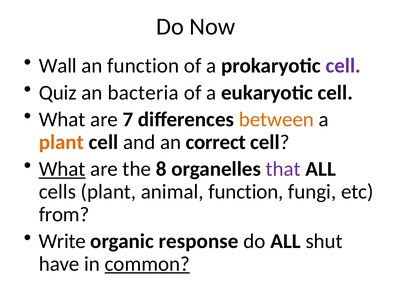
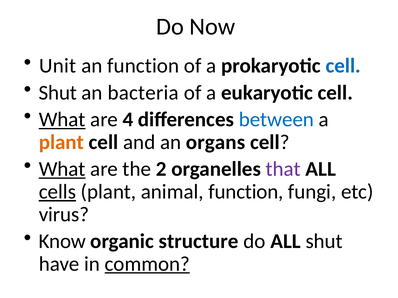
Wall: Wall -> Unit
cell at (343, 66) colour: purple -> blue
Quiz at (58, 93): Quiz -> Shut
What at (62, 120) underline: none -> present
7: 7 -> 4
between colour: orange -> blue
correct: correct -> organs
8: 8 -> 2
cells underline: none -> present
from: from -> virus
Write: Write -> Know
response: response -> structure
